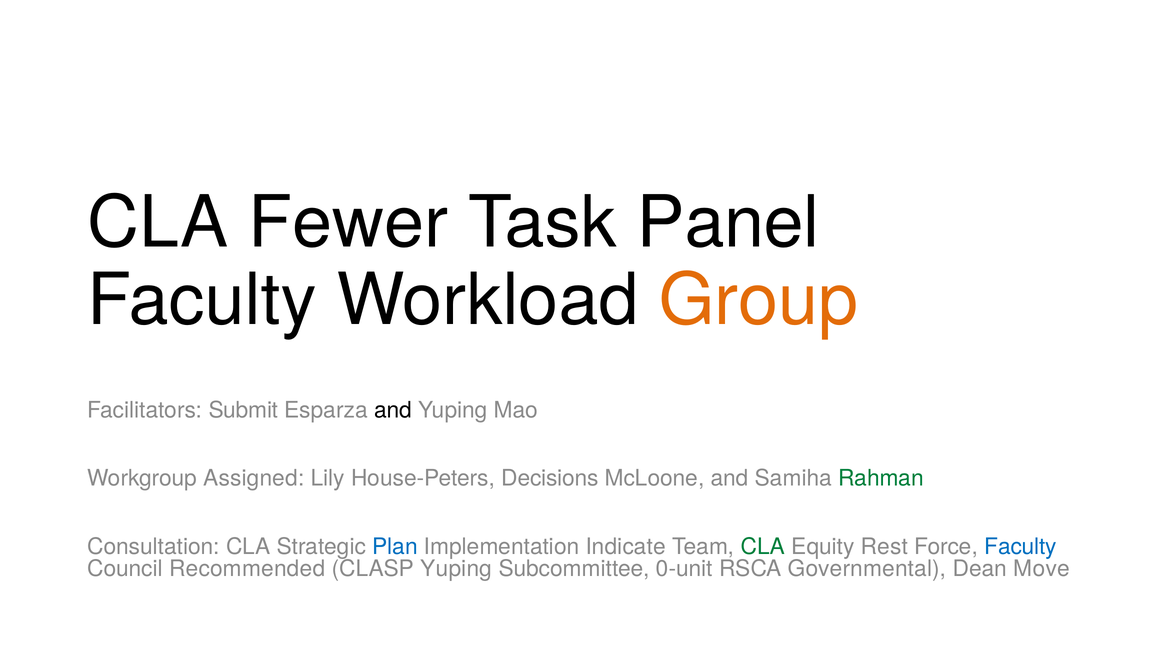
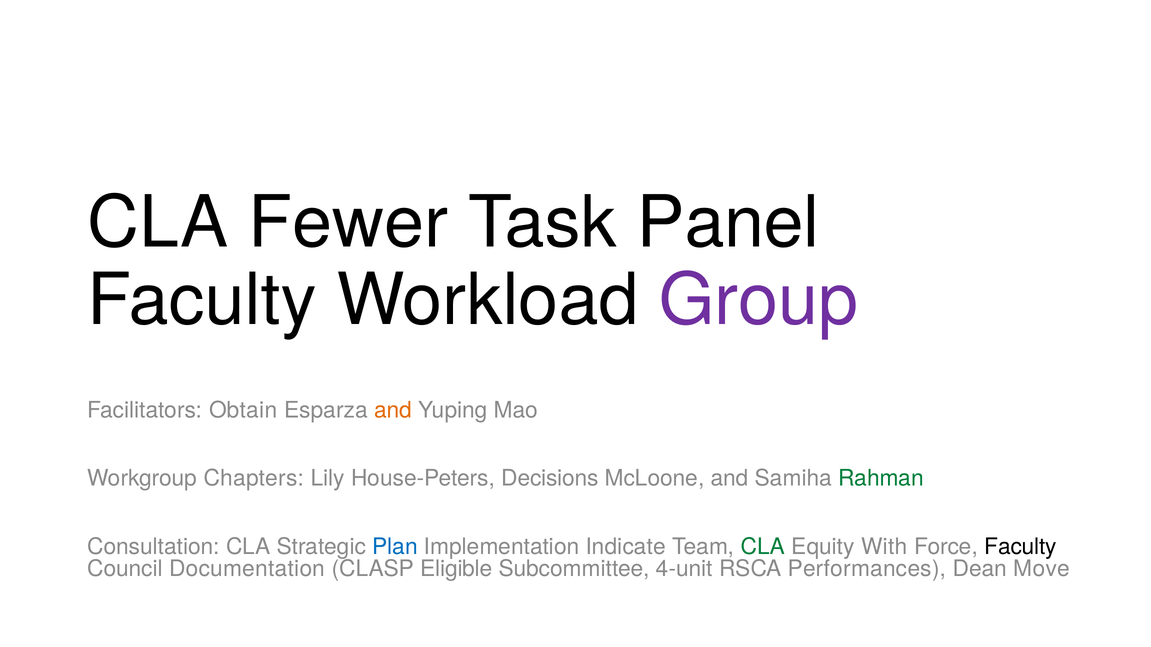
Group colour: orange -> purple
Submit: Submit -> Obtain
and at (393, 410) colour: black -> orange
Assigned: Assigned -> Chapters
Rest: Rest -> With
Faculty at (1021, 547) colour: blue -> black
Recommended: Recommended -> Documentation
CLASP Yuping: Yuping -> Eligible
0-unit: 0-unit -> 4-unit
Governmental: Governmental -> Performances
